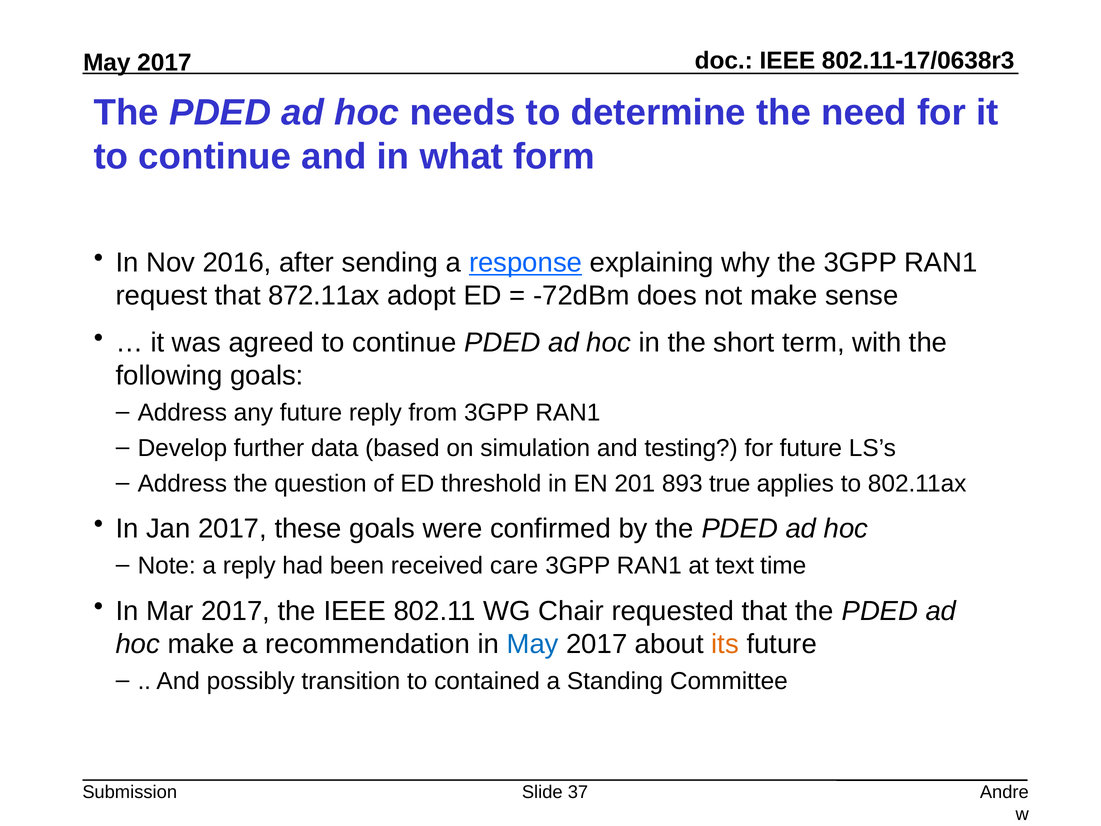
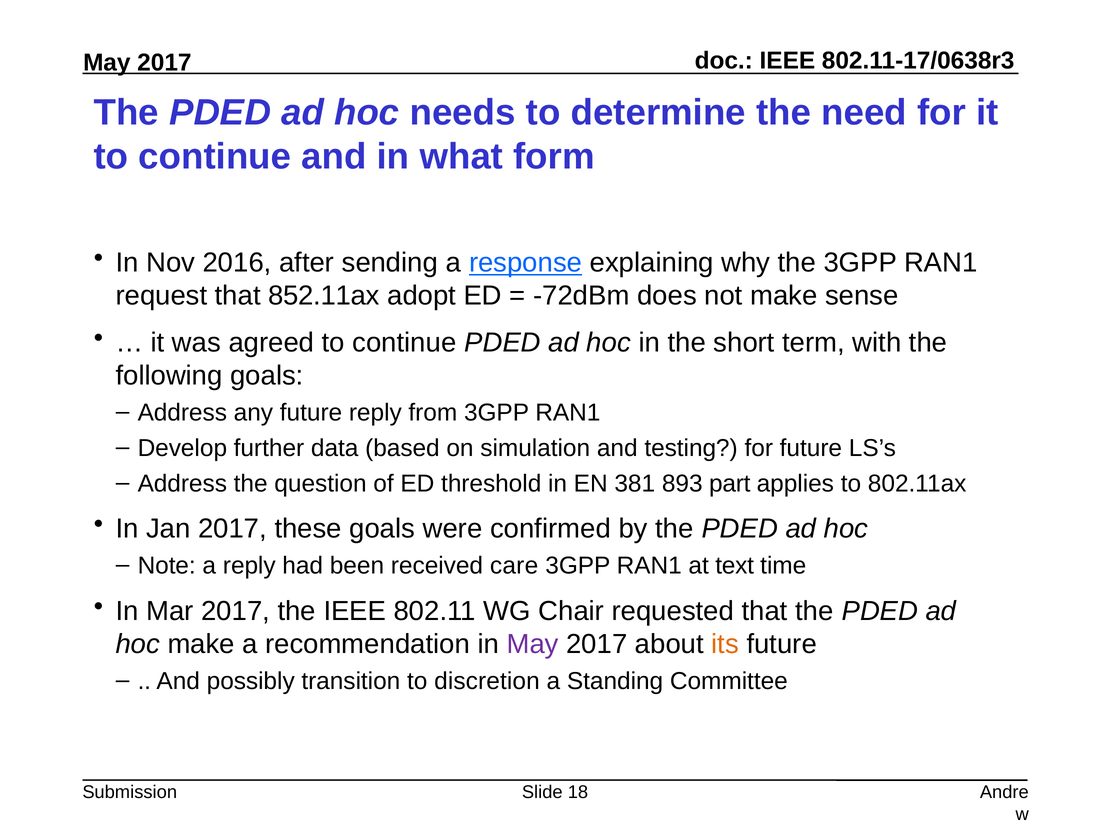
872.11ax: 872.11ax -> 852.11ax
201: 201 -> 381
true: true -> part
May at (533, 644) colour: blue -> purple
contained: contained -> discretion
37: 37 -> 18
